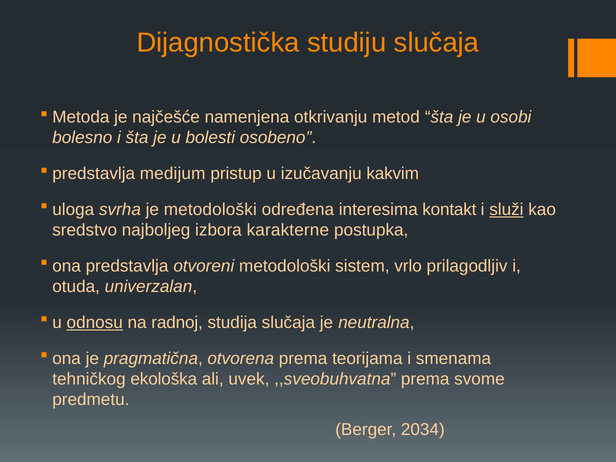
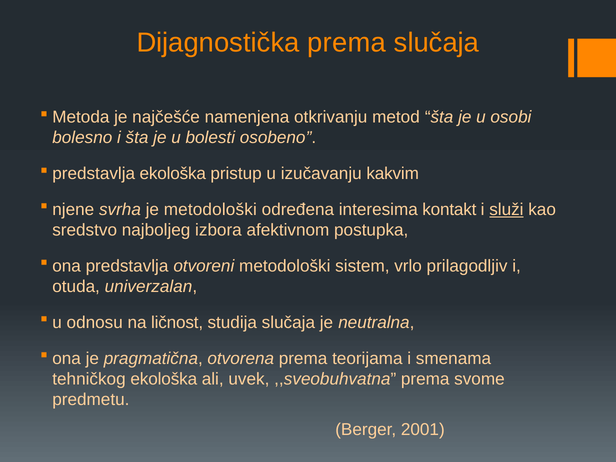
Dijagnostička studiju: studiju -> prema
predstavlja medijum: medijum -> ekološka
uloga: uloga -> njene
karakterne: karakterne -> afektivnom
odnosu underline: present -> none
radnoj: radnoj -> ličnost
2034: 2034 -> 2001
